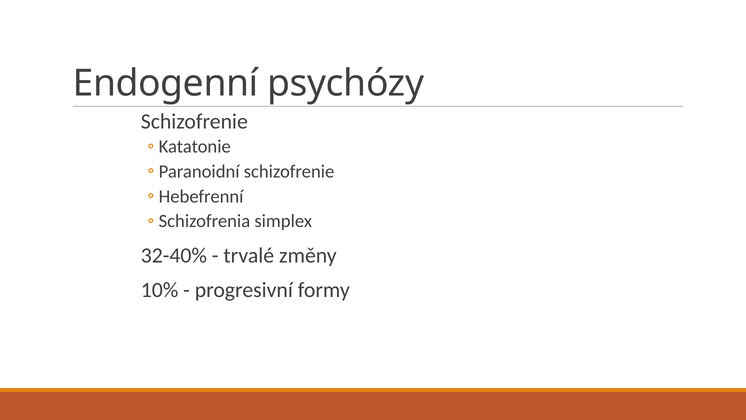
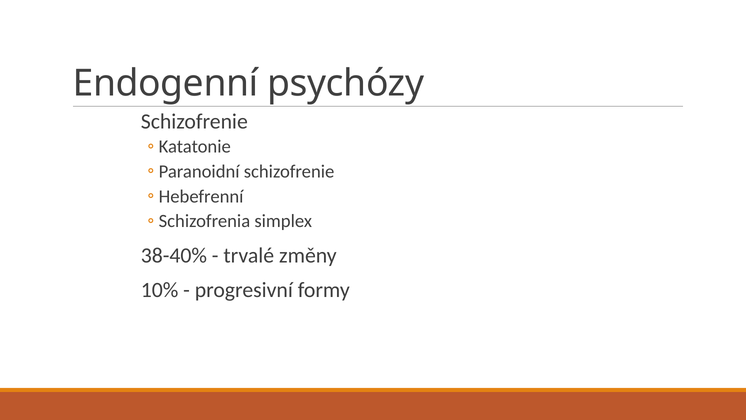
32-40%: 32-40% -> 38-40%
